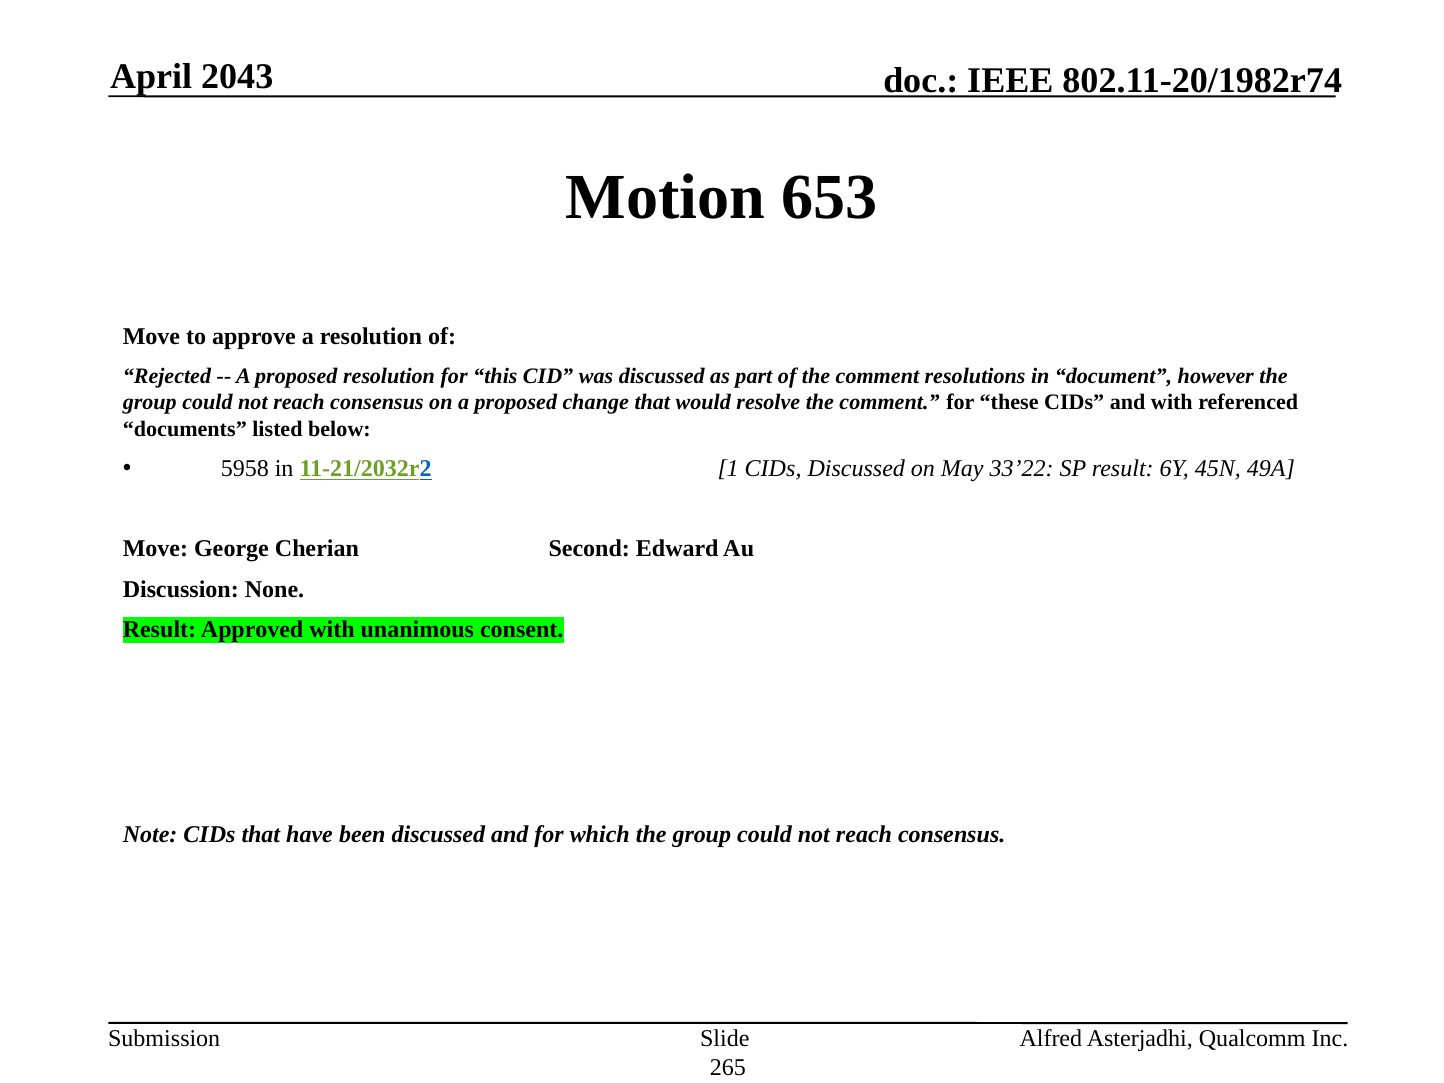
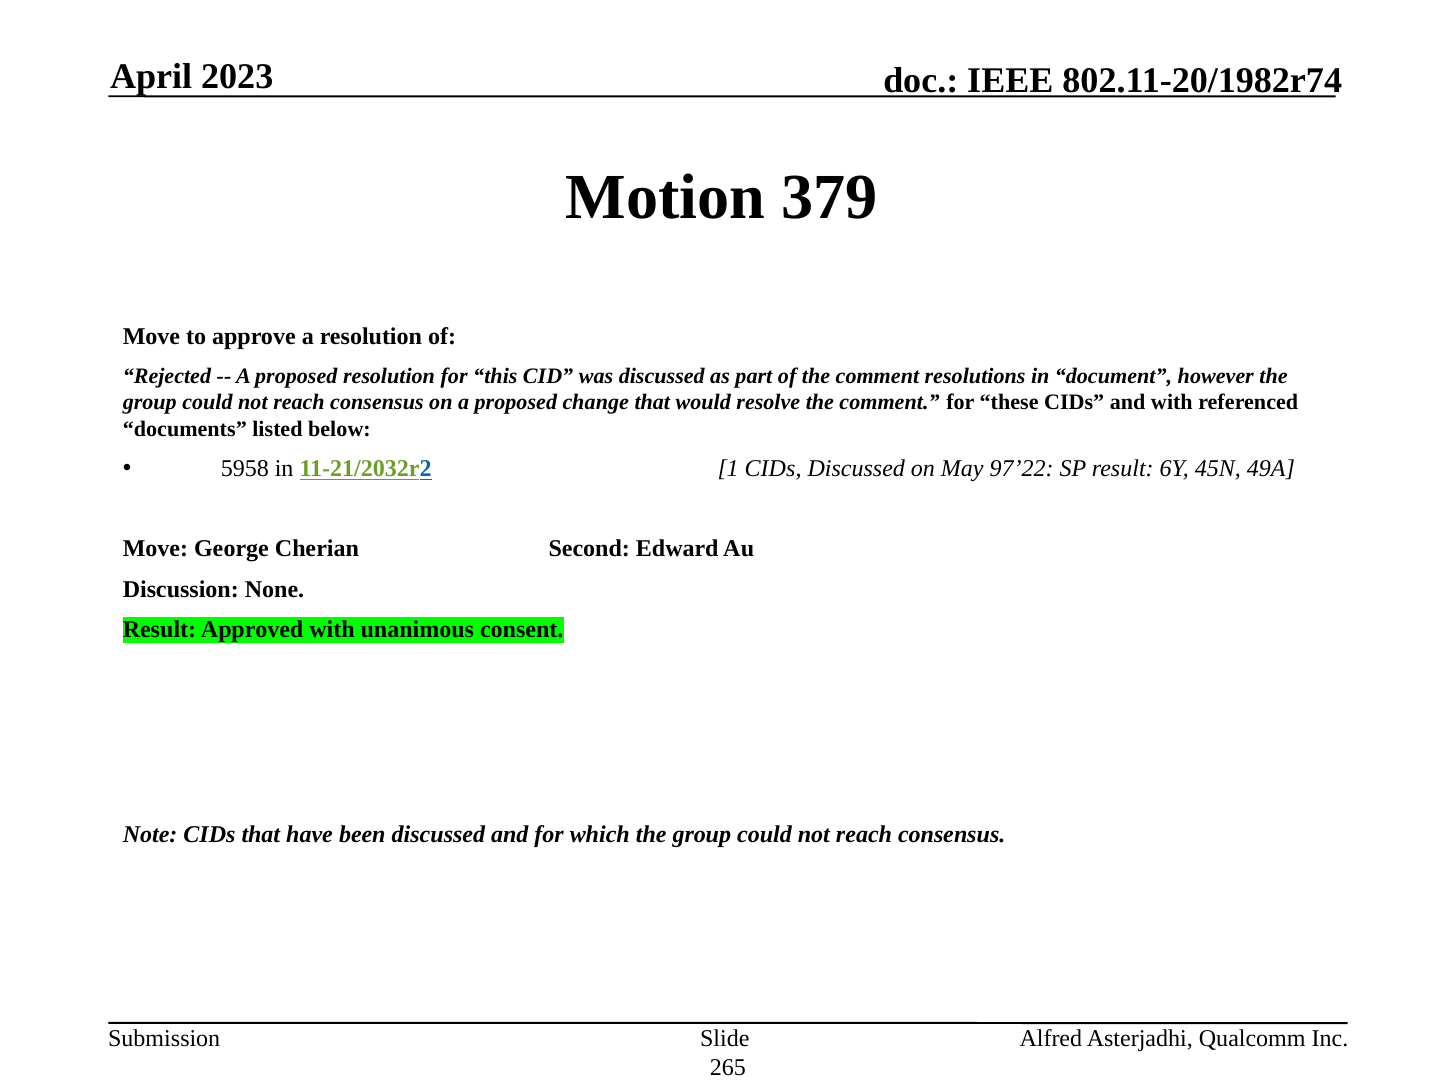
2043: 2043 -> 2023
653: 653 -> 379
33’22: 33’22 -> 97’22
